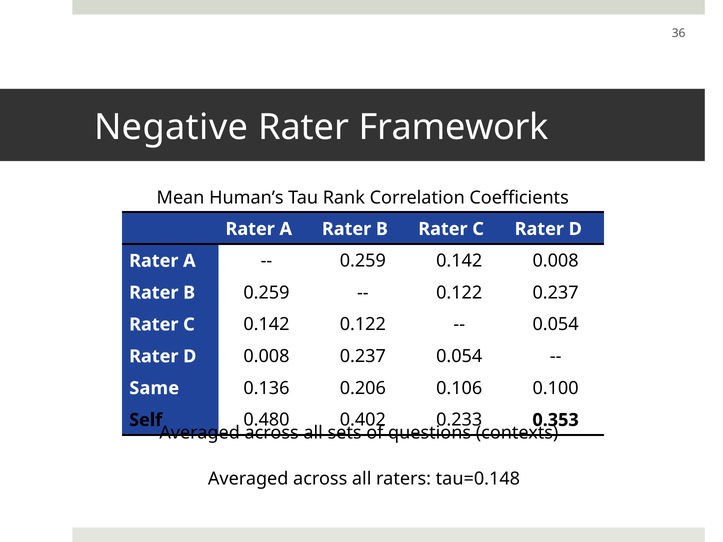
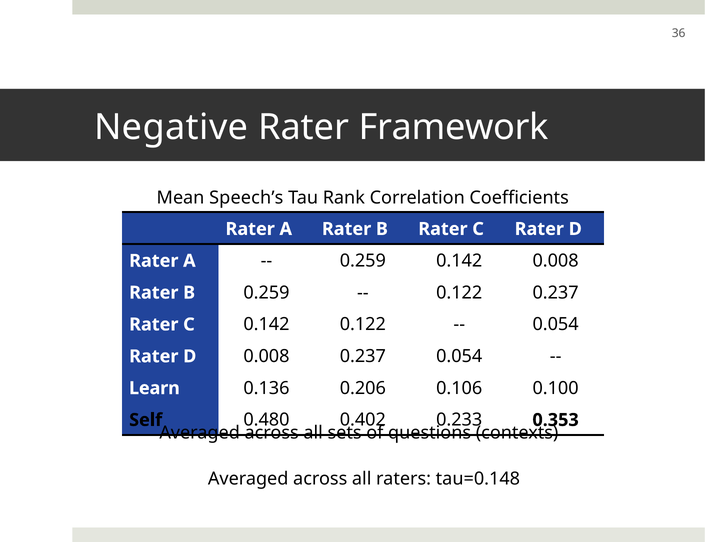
Human’s: Human’s -> Speech’s
Same: Same -> Learn
